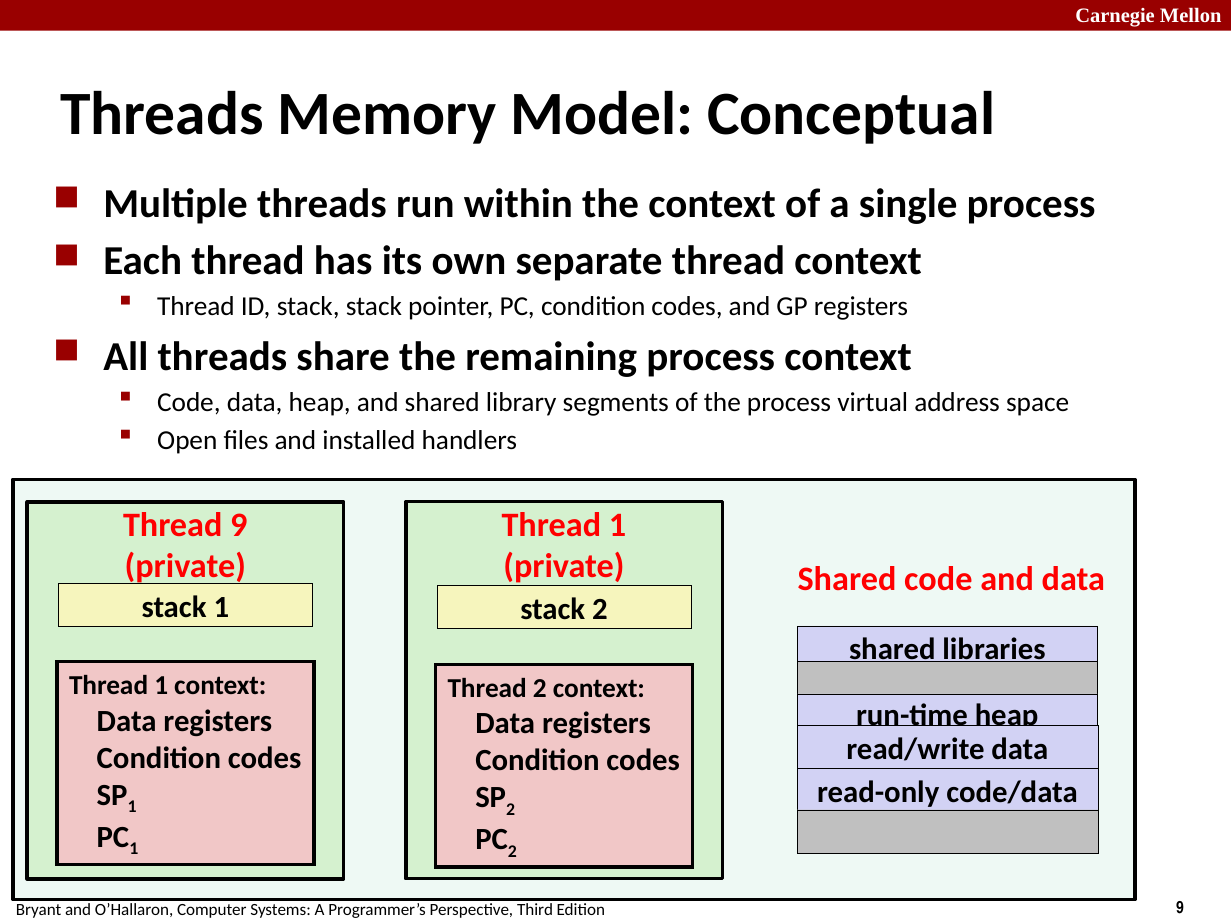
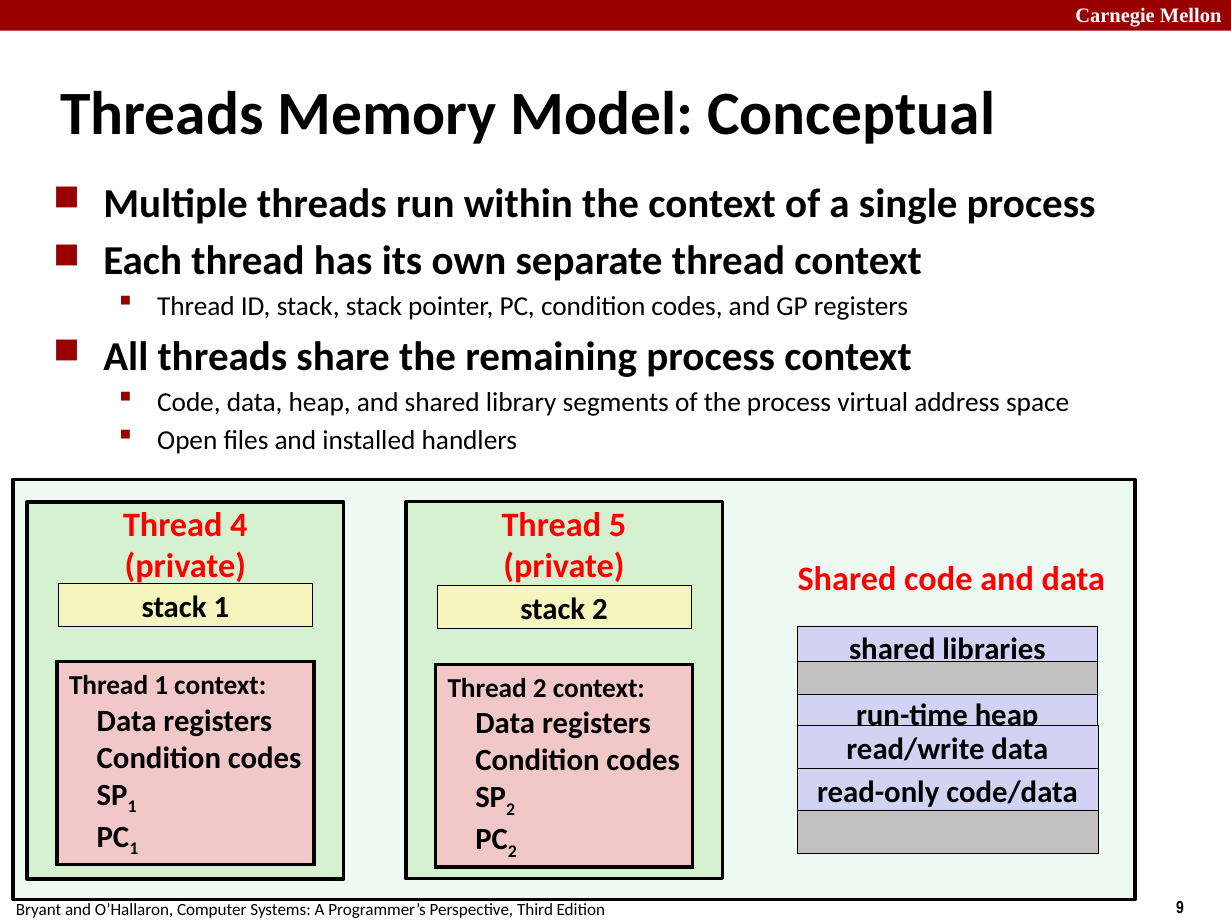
Thread 9: 9 -> 4
1 at (618, 525): 1 -> 5
